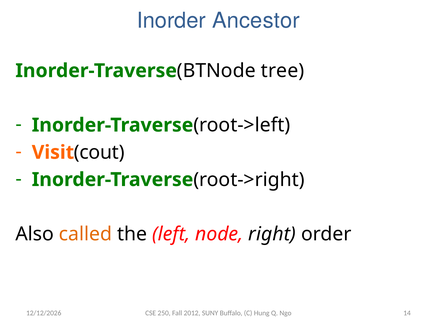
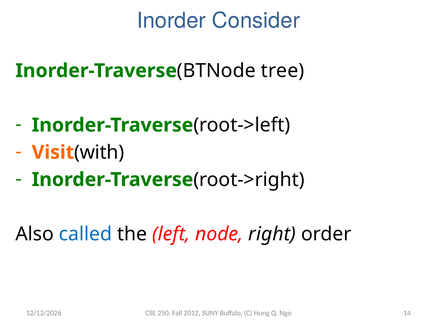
Ancestor: Ancestor -> Consider
cout: cout -> with
called colour: orange -> blue
